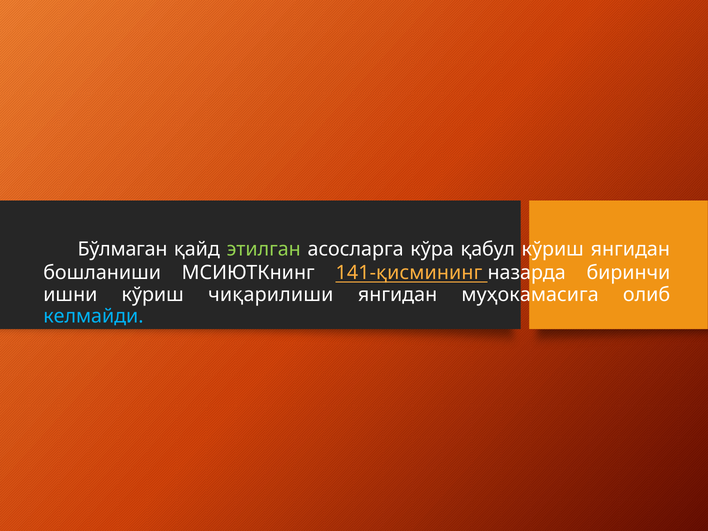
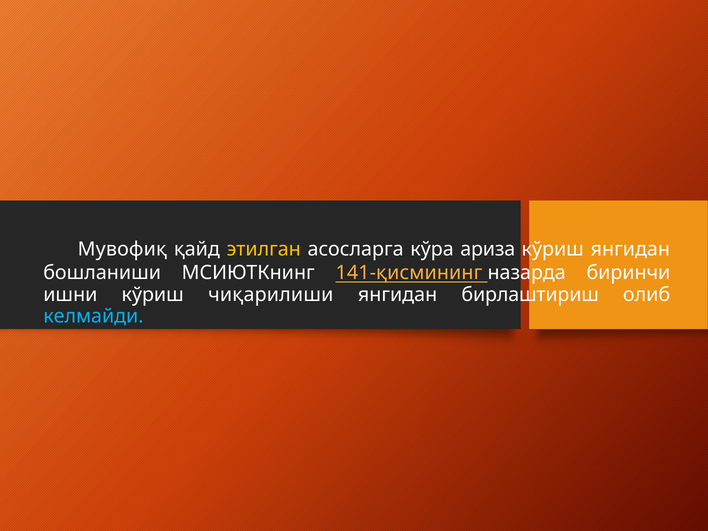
Бўлмаган: Бўлмаган -> Мувофиқ
этилган colour: light green -> yellow
қабул: қабул -> ариза
муҳокамасига: муҳокамасига -> бирлаштириш
